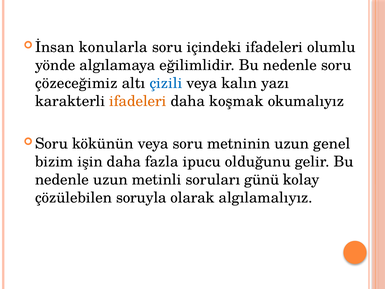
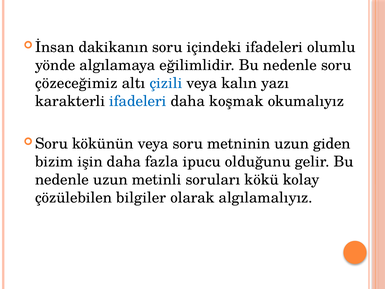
konularla: konularla -> dakikanın
ifadeleri at (138, 101) colour: orange -> blue
genel: genel -> giden
günü: günü -> kökü
soruyla: soruyla -> bilgiler
